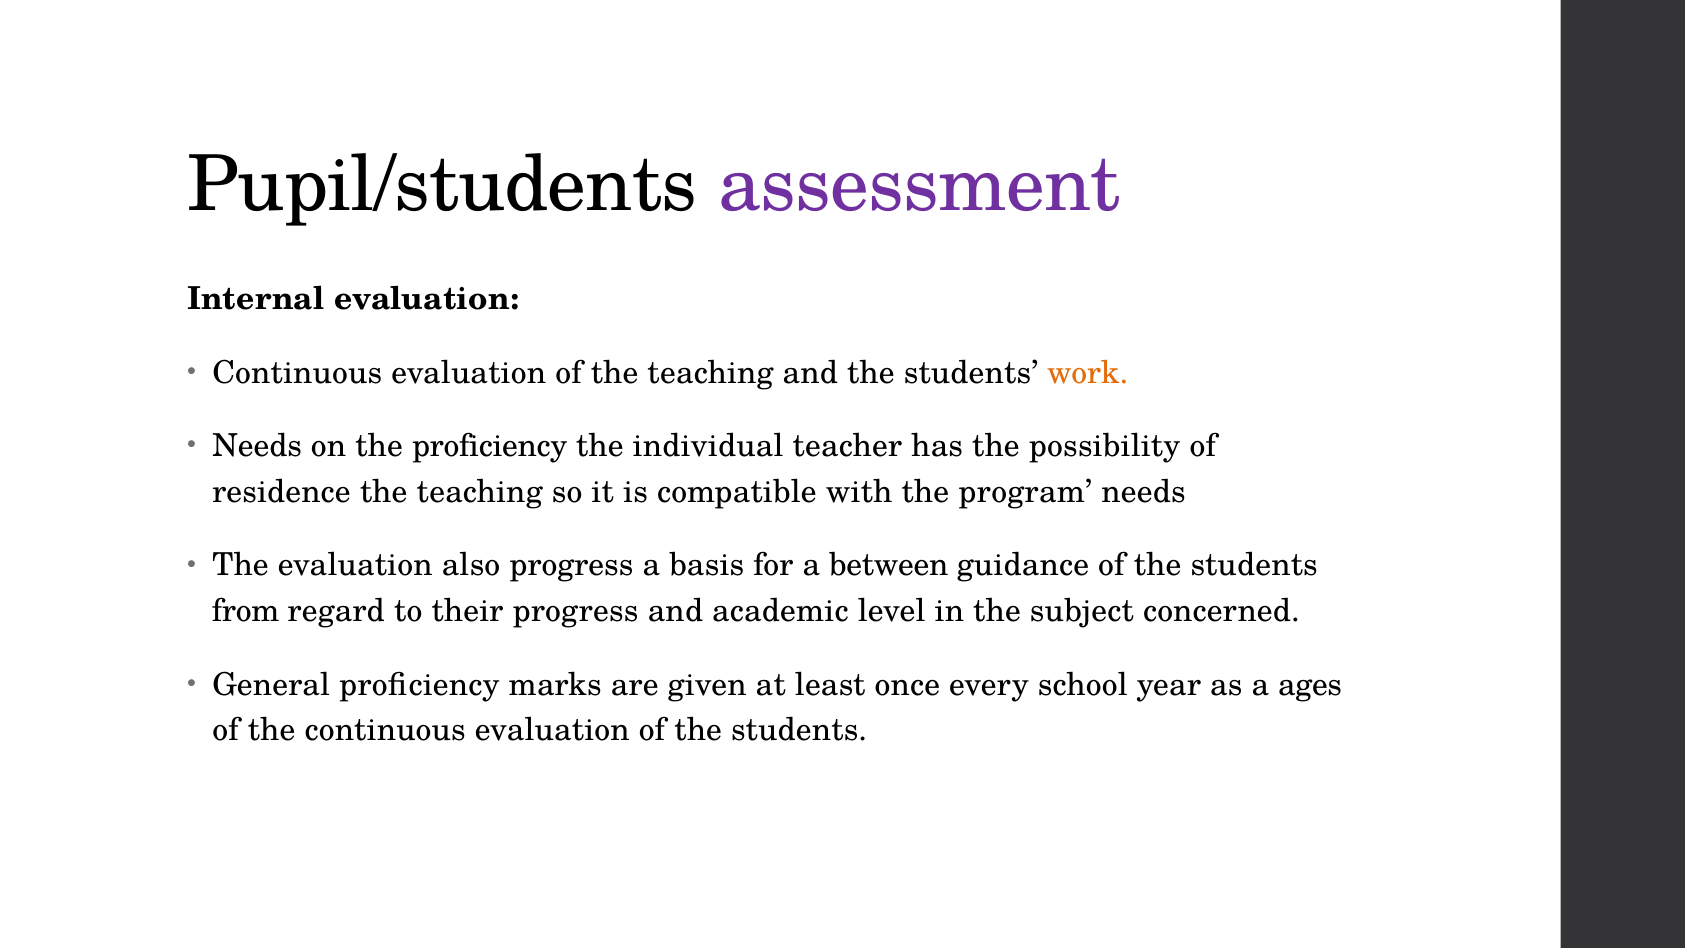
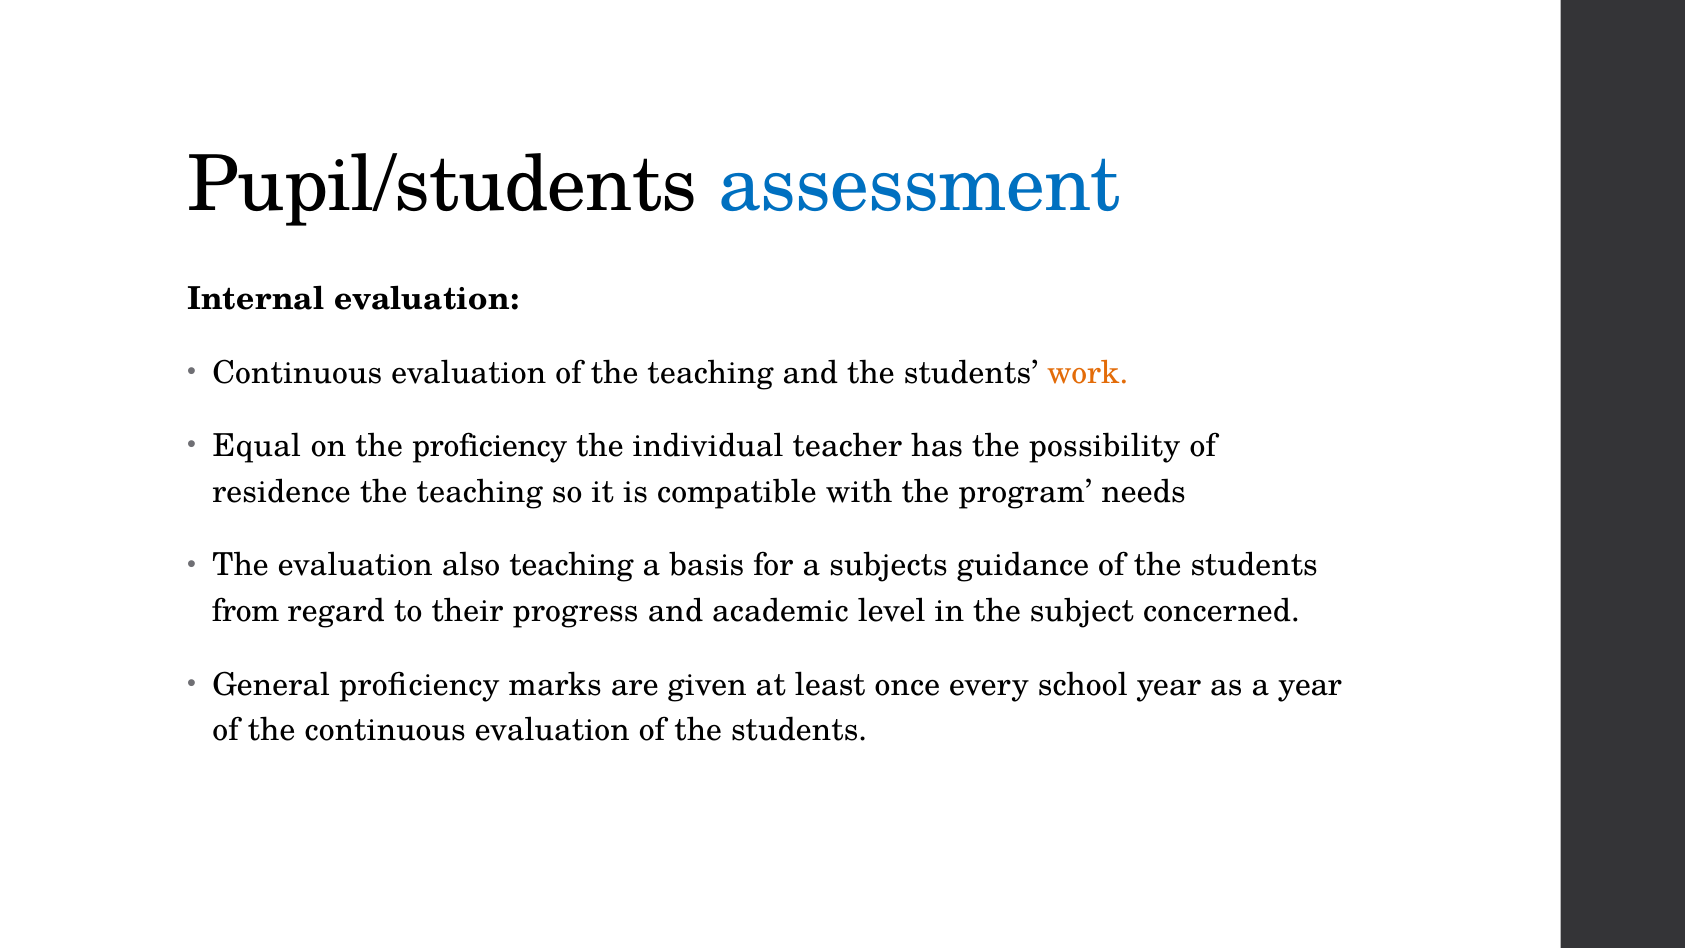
assessment colour: purple -> blue
Needs at (257, 446): Needs -> Equal
also progress: progress -> teaching
between: between -> subjects
a ages: ages -> year
